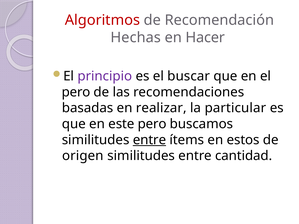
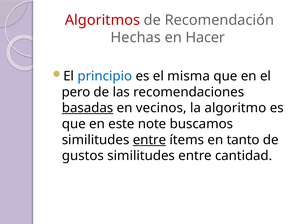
principio colour: purple -> blue
buscar: buscar -> misma
basadas underline: none -> present
realizar: realizar -> vecinos
particular: particular -> algoritmo
este pero: pero -> note
estos: estos -> tanto
origen: origen -> gustos
